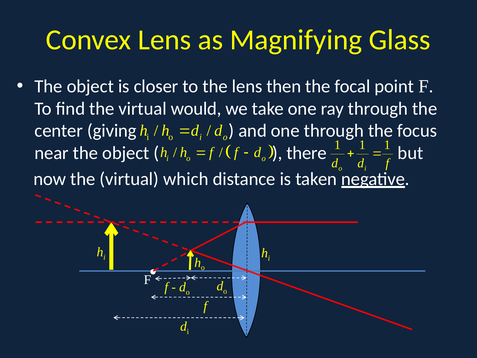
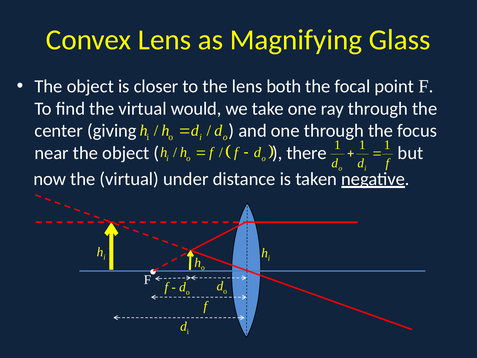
then: then -> both
which: which -> under
